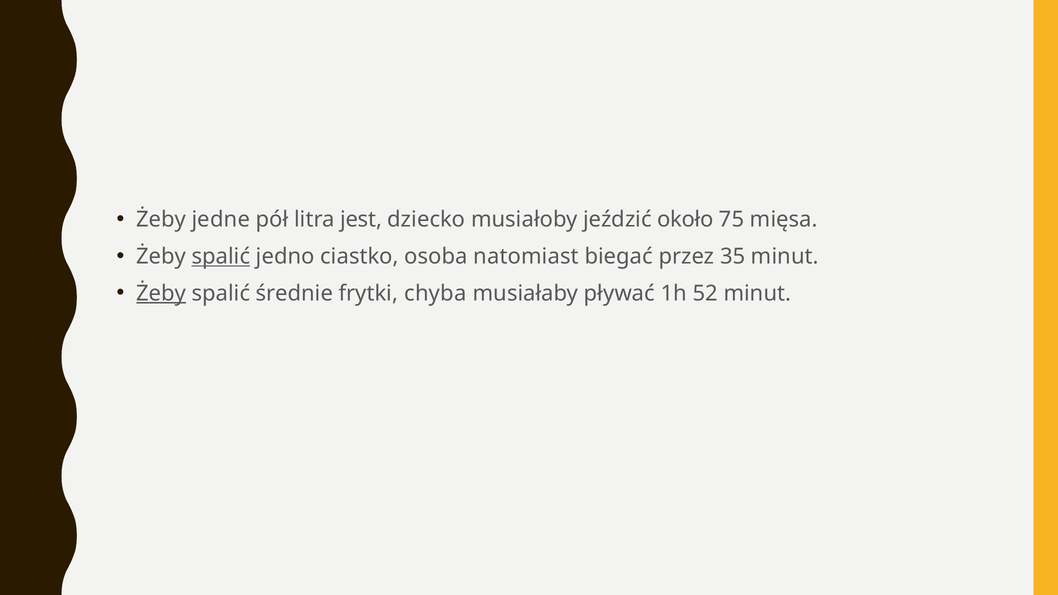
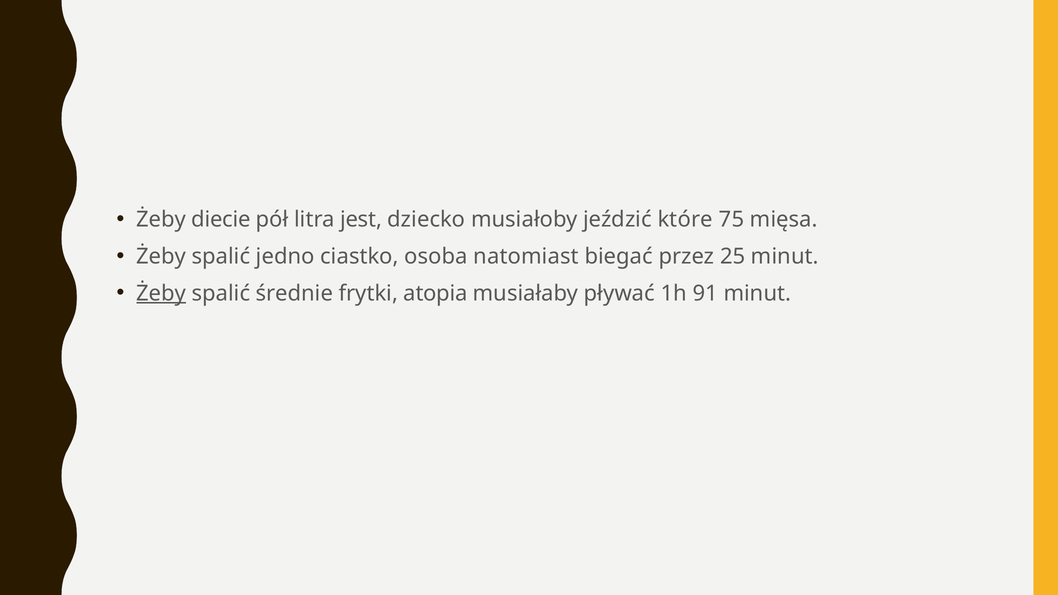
jedne: jedne -> diecie
około: około -> które
spalić at (221, 257) underline: present -> none
35: 35 -> 25
chyba: chyba -> atopia
52: 52 -> 91
